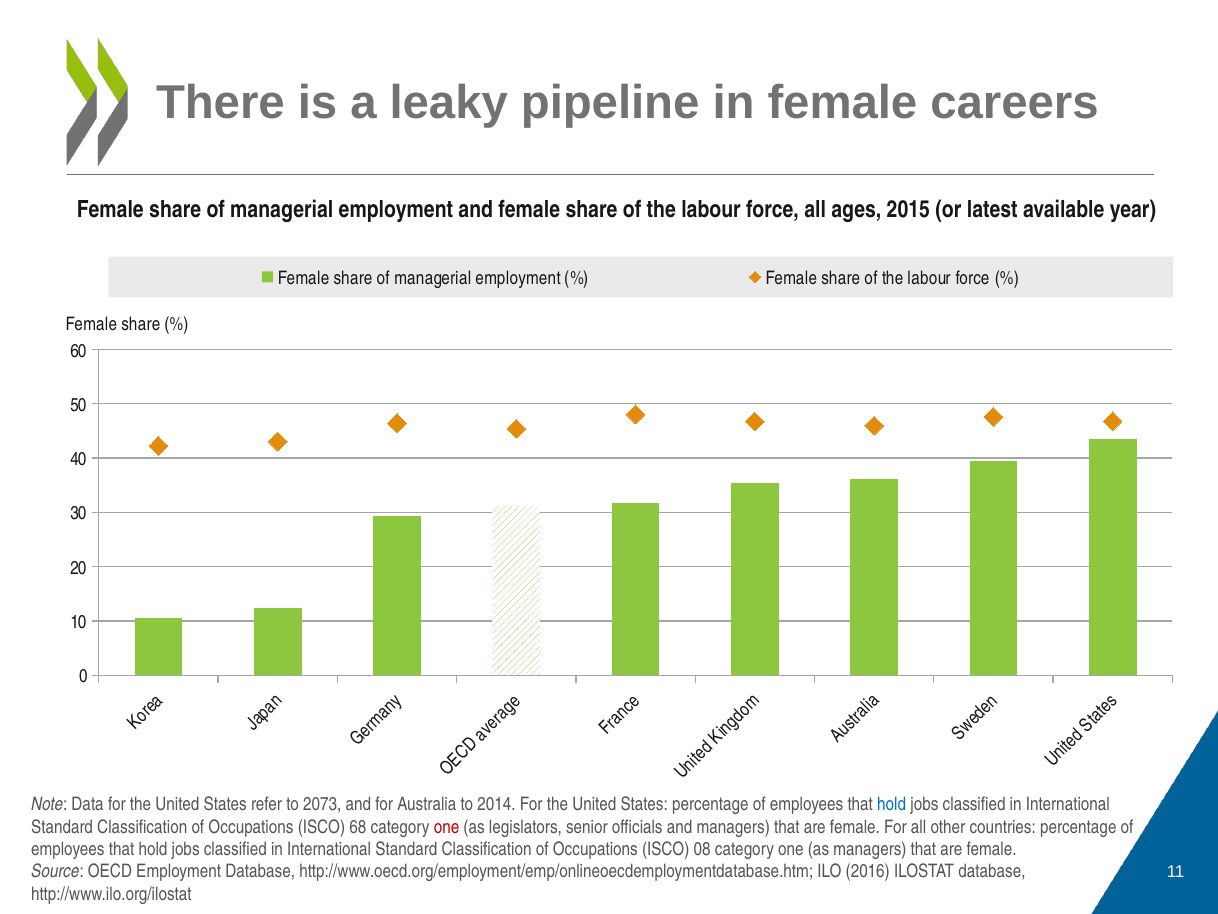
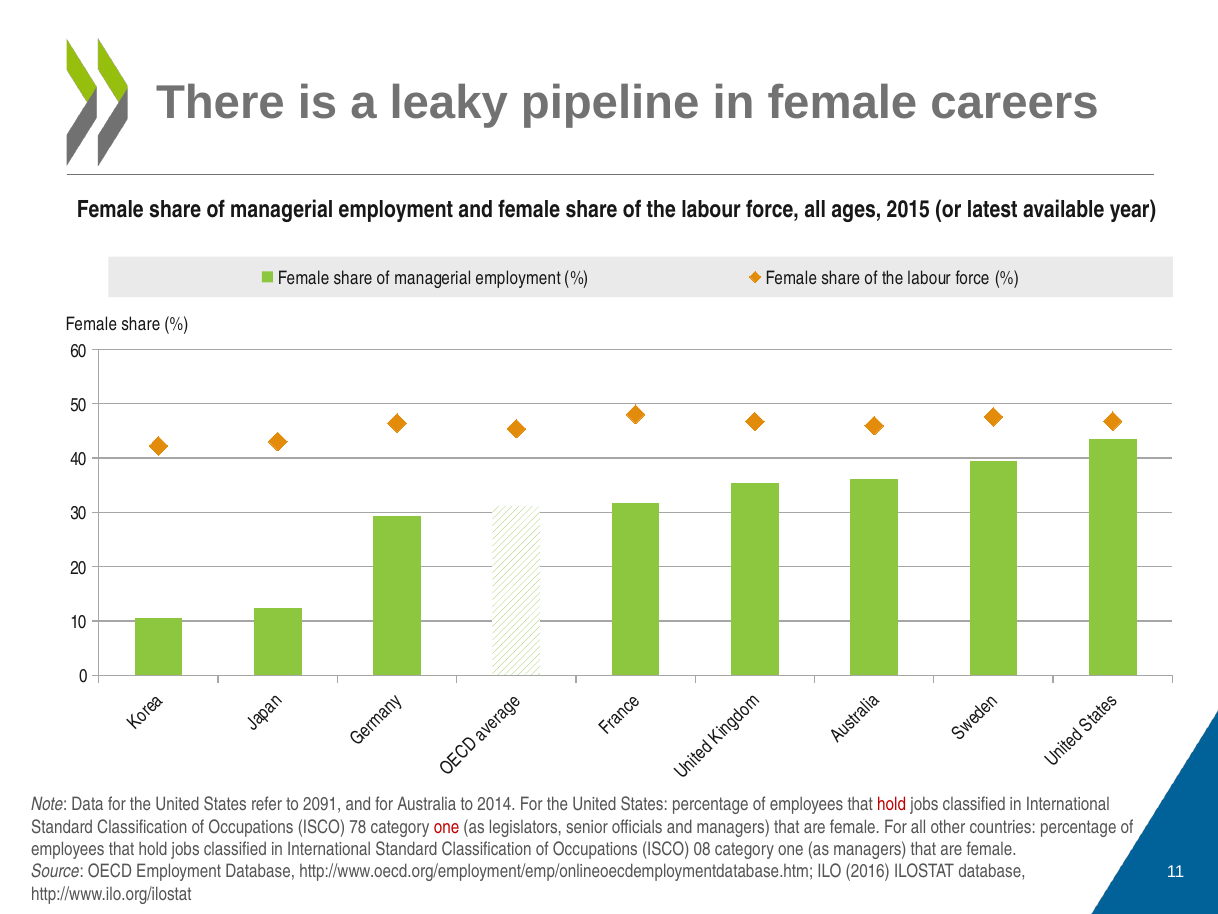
2073: 2073 -> 2091
hold at (892, 804) colour: blue -> red
68: 68 -> 78
